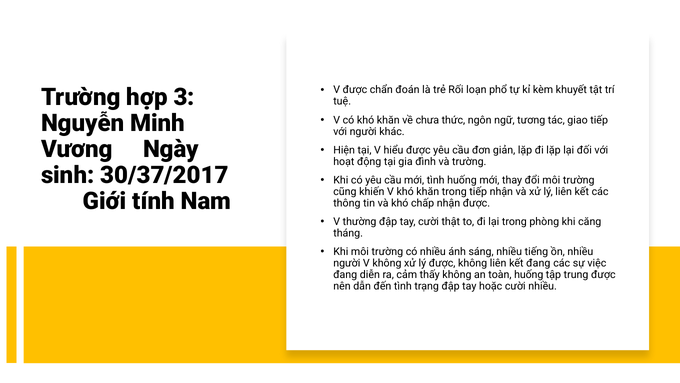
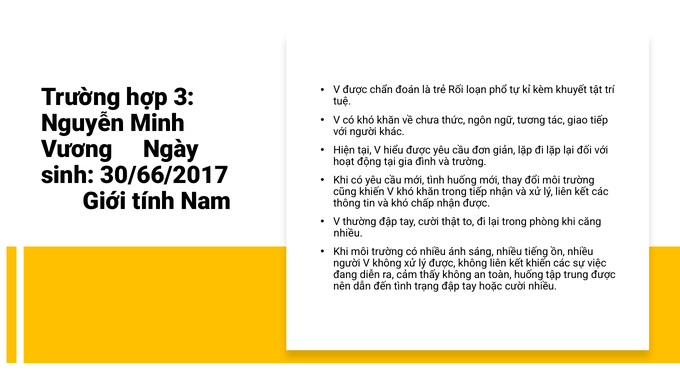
30/37/2017: 30/37/2017 -> 30/66/2017
tháng at (348, 233): tháng -> nhiều
kết đang: đang -> khiến
